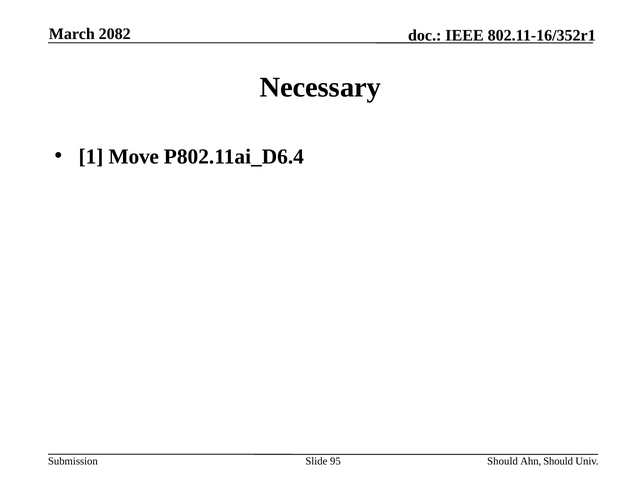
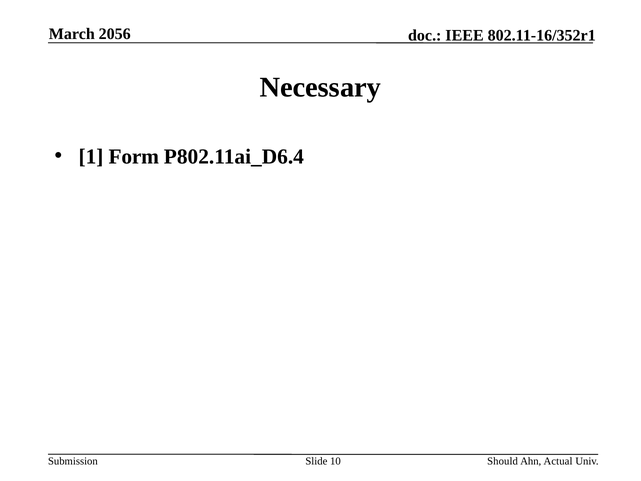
2082: 2082 -> 2056
Move: Move -> Form
95: 95 -> 10
Ahn Should: Should -> Actual
